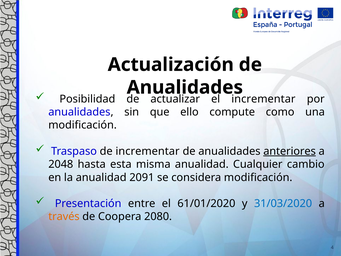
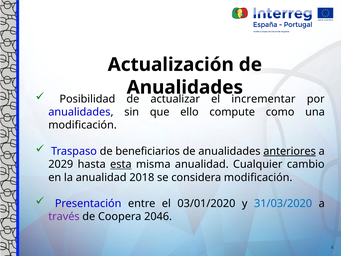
de incrementar: incrementar -> beneficiarios
2048: 2048 -> 2029
esta underline: none -> present
2091: 2091 -> 2018
61/01/2020: 61/01/2020 -> 03/01/2020
través colour: orange -> purple
2080: 2080 -> 2046
